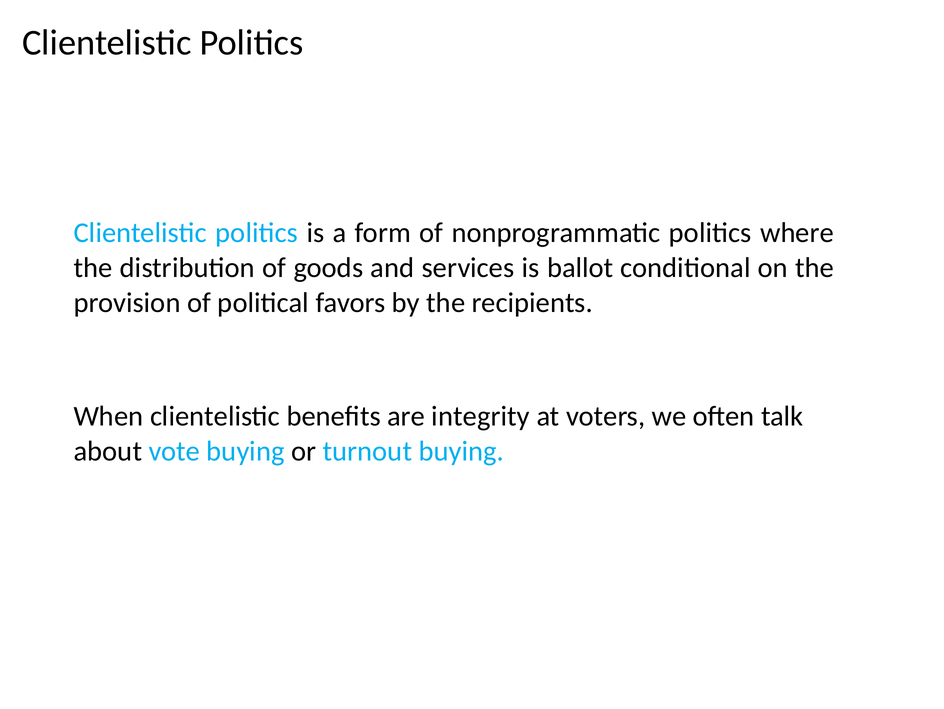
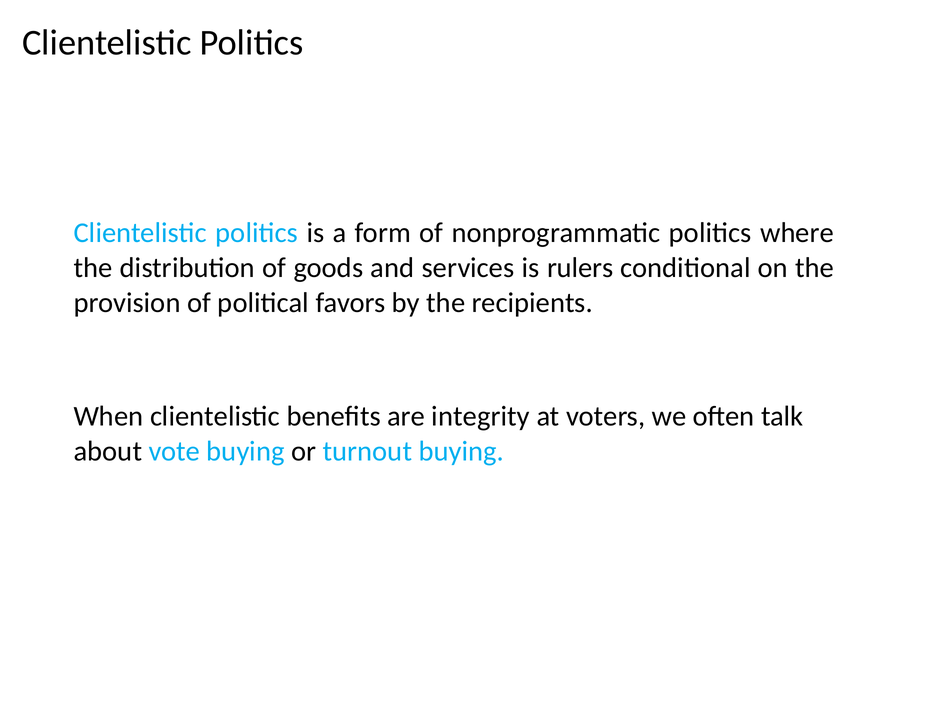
ballot: ballot -> rulers
